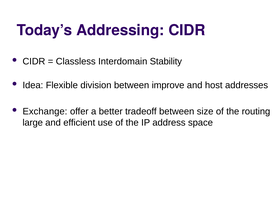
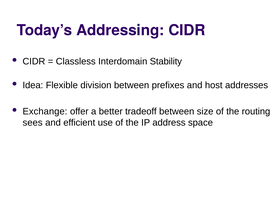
improve: improve -> prefixes
large: large -> sees
